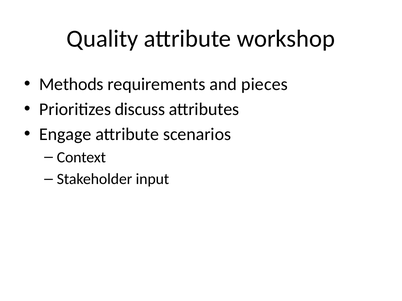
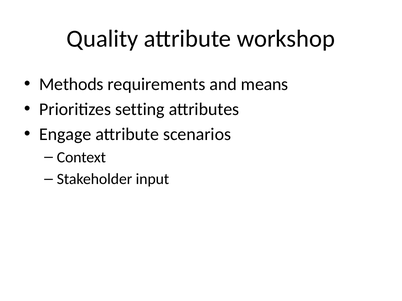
pieces: pieces -> means
discuss: discuss -> setting
